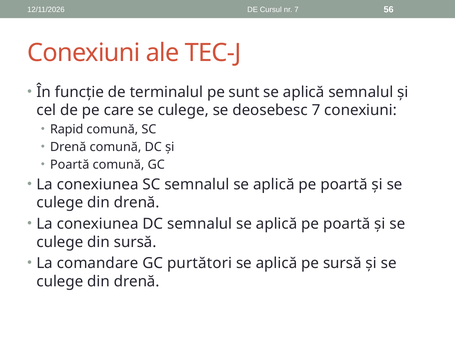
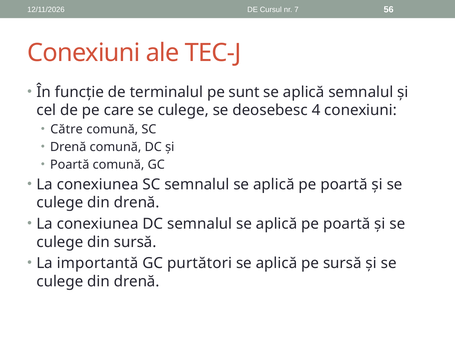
deosebesc 7: 7 -> 4
Rapid: Rapid -> Către
comandare: comandare -> importantă
